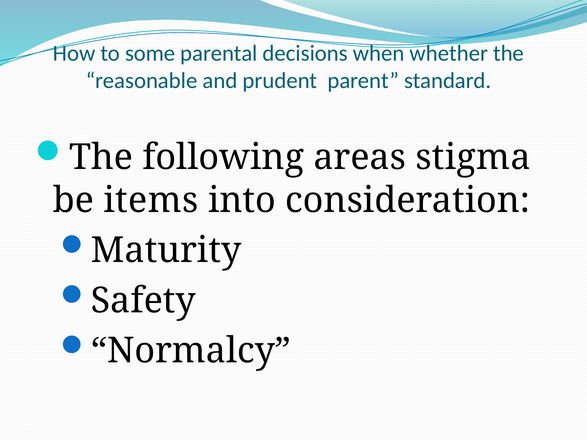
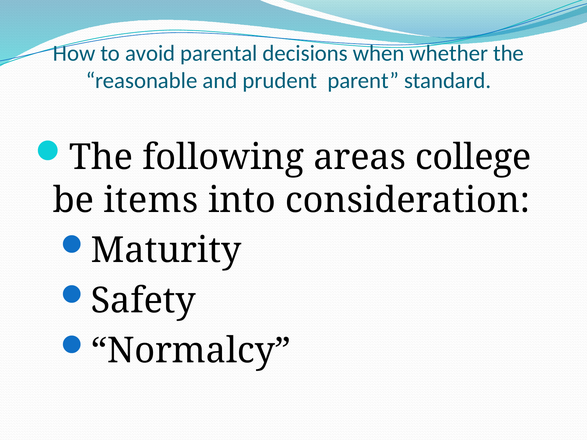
some: some -> avoid
stigma: stigma -> college
